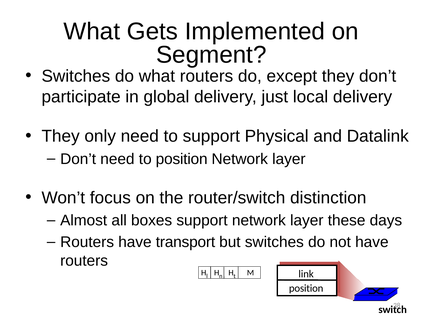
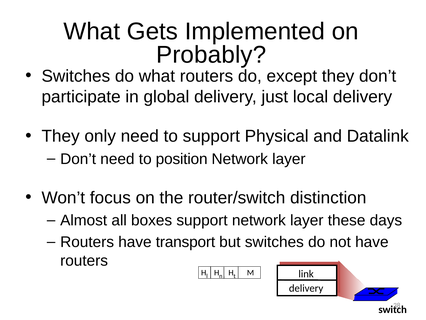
Segment: Segment -> Probably
position at (306, 288): position -> delivery
